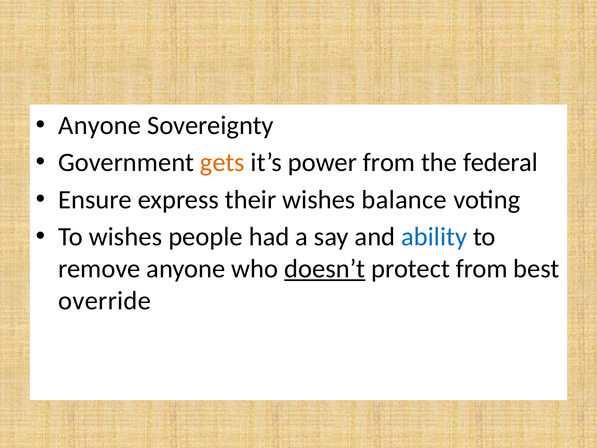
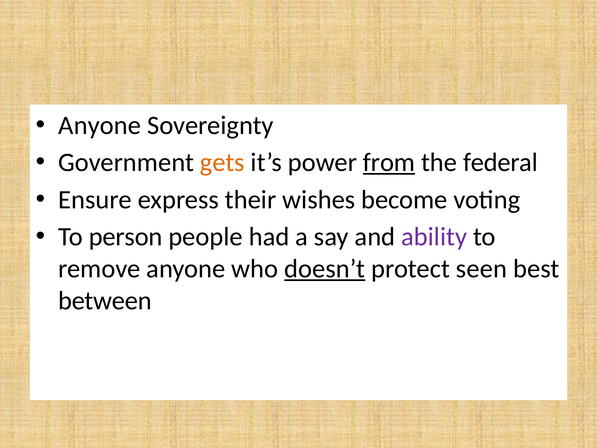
from at (389, 162) underline: none -> present
balance: balance -> become
To wishes: wishes -> person
ability colour: blue -> purple
protect from: from -> seen
override: override -> between
